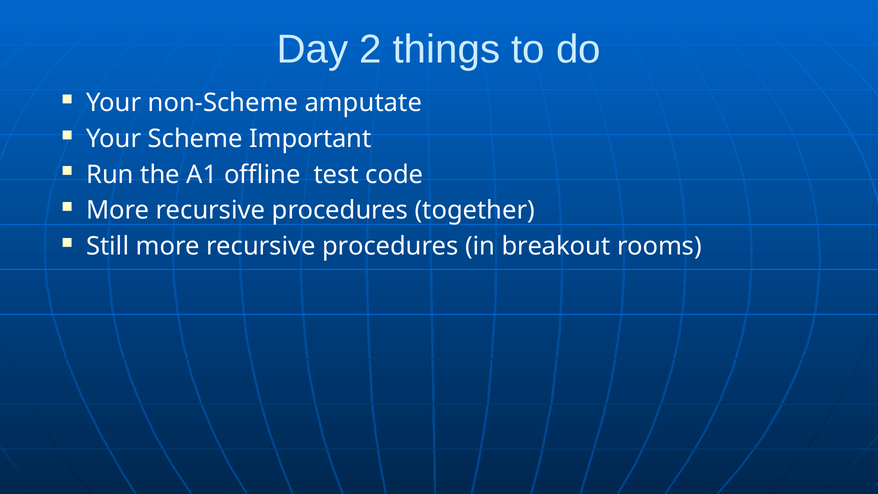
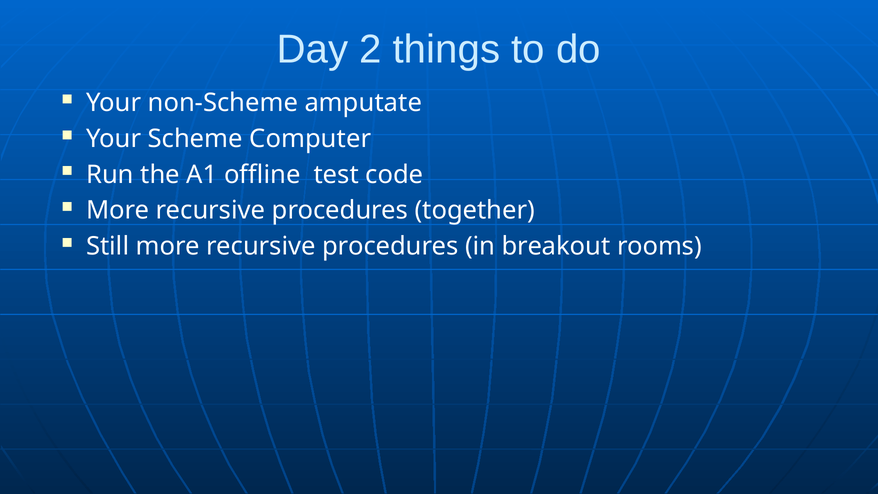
Important: Important -> Computer
